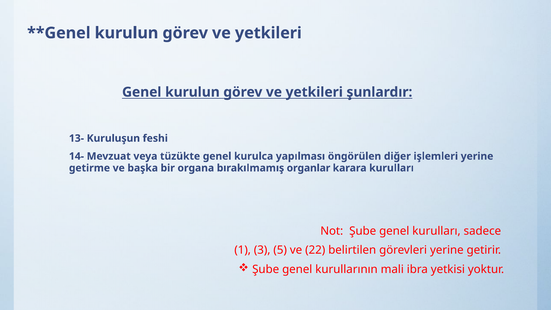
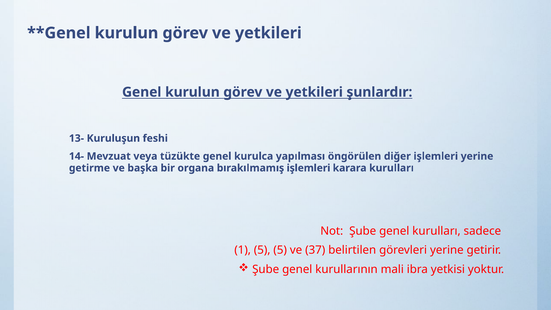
bırakılmamış organlar: organlar -> işlemleri
1 3: 3 -> 5
22: 22 -> 37
